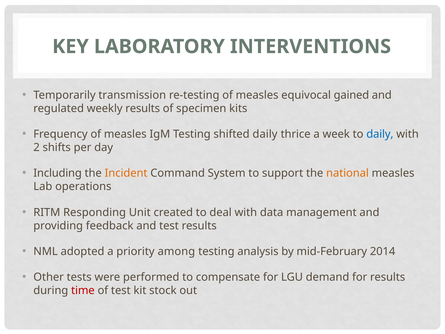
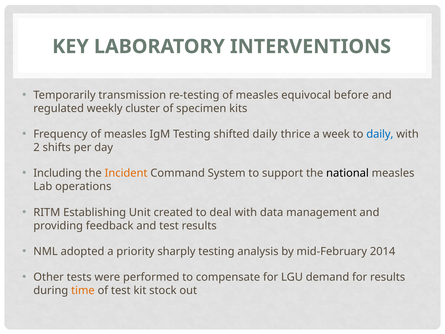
gained: gained -> before
weekly results: results -> cluster
national colour: orange -> black
Responding: Responding -> Establishing
among: among -> sharply
time colour: red -> orange
